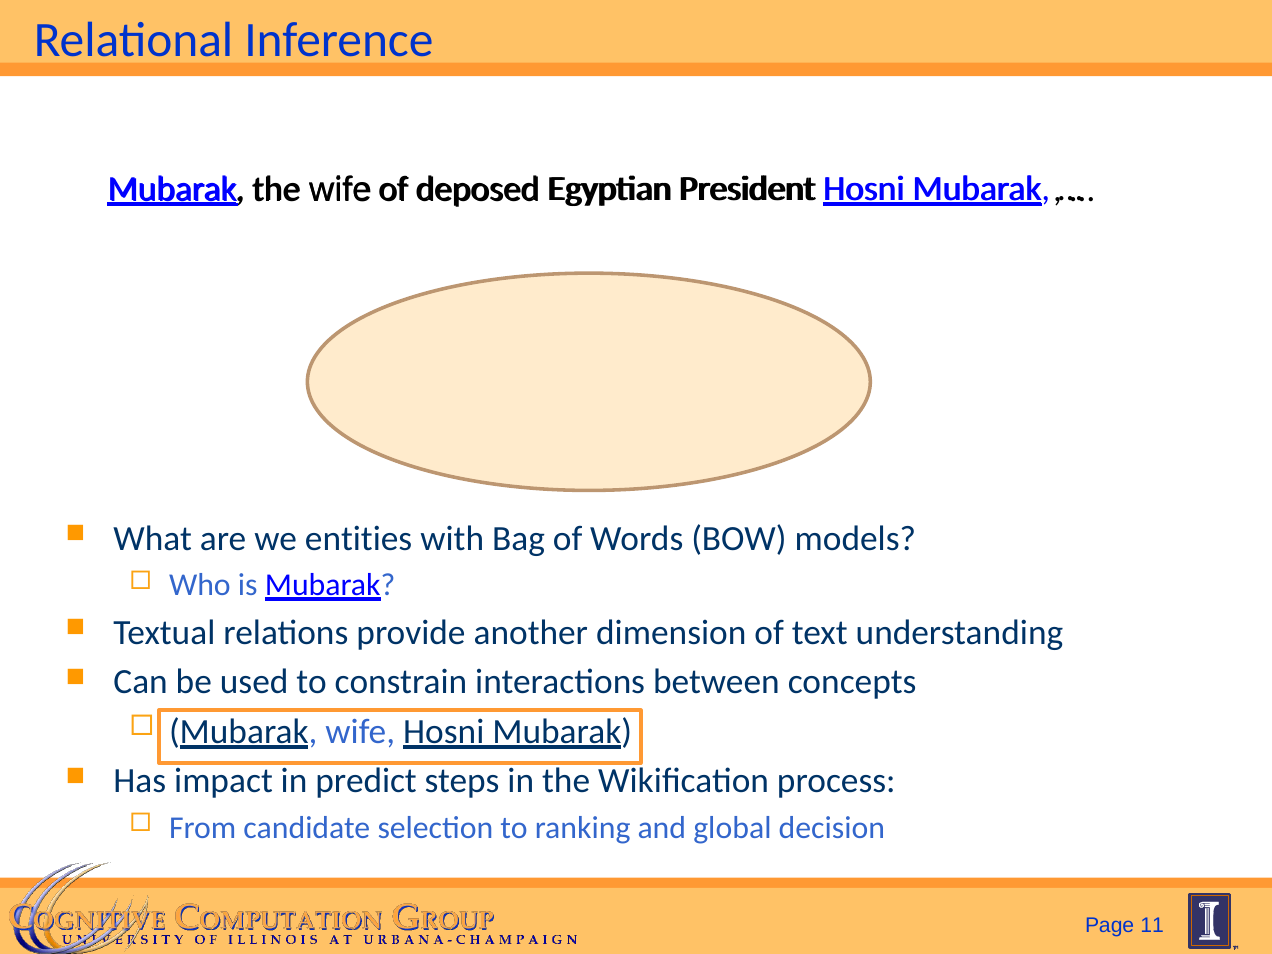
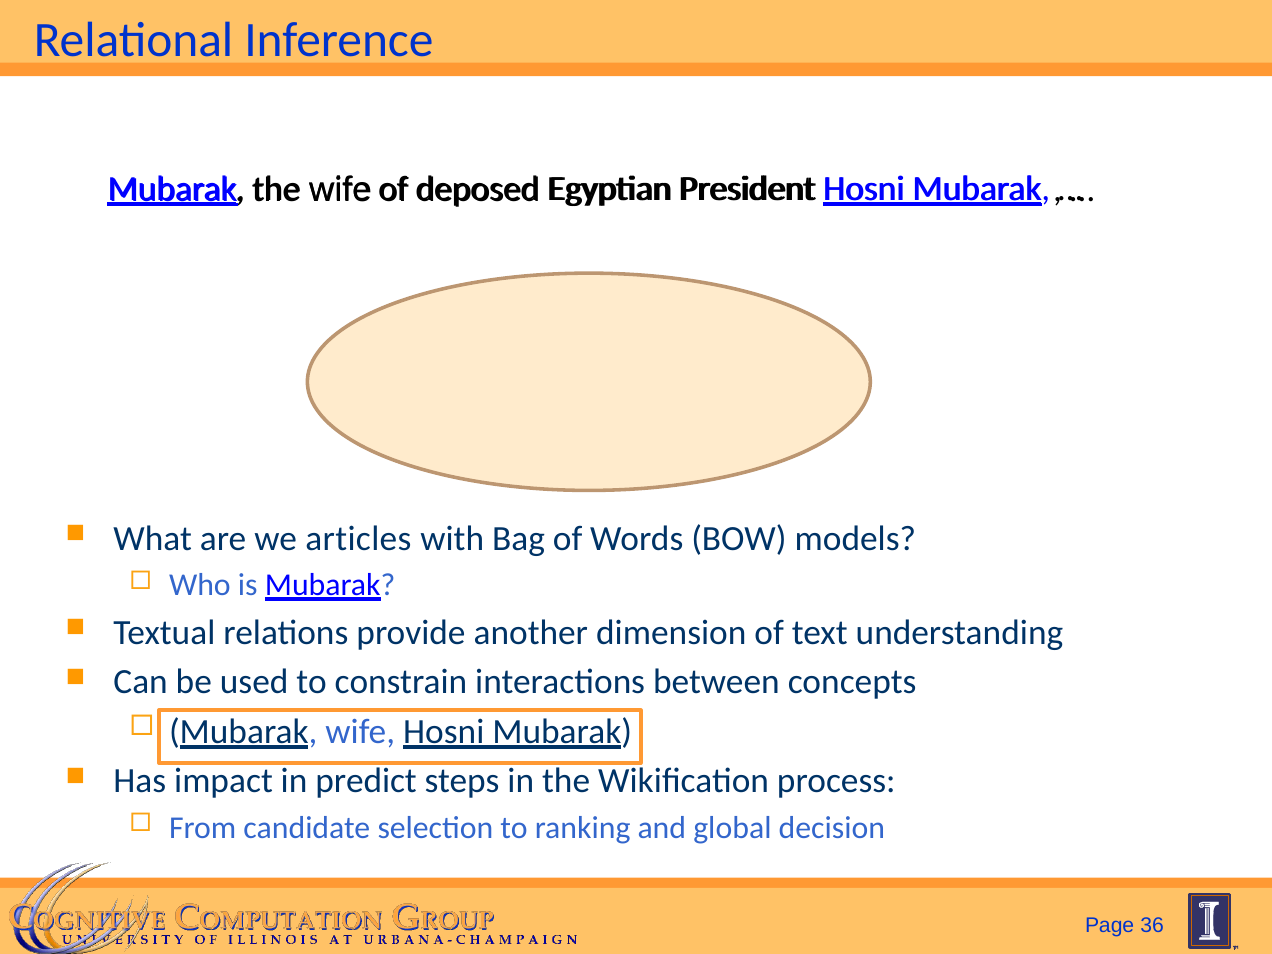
entities: entities -> articles
11: 11 -> 36
